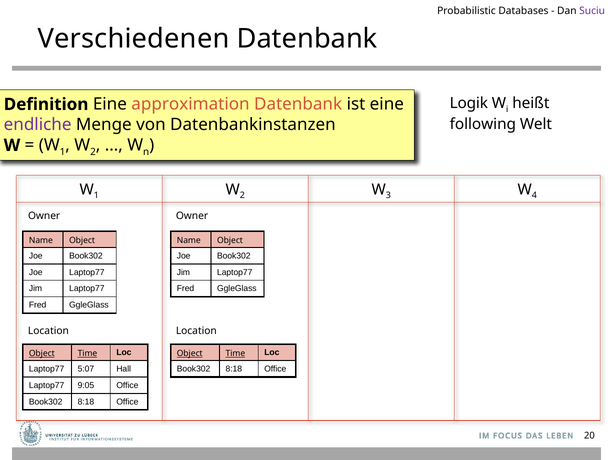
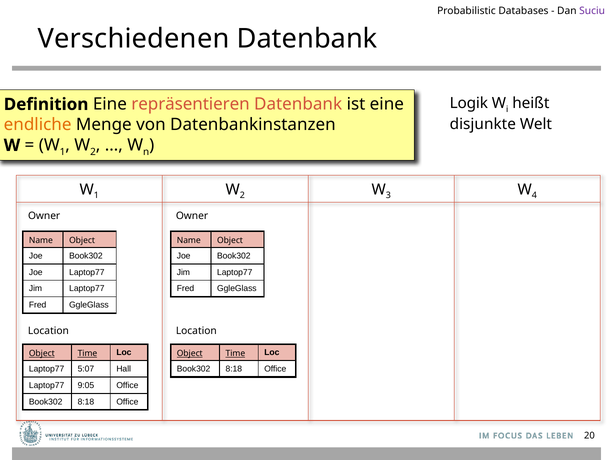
approximation: approximation -> repräsentieren
following: following -> disjunkte
endliche colour: purple -> orange
